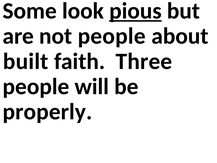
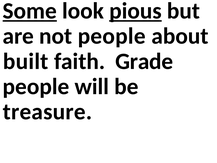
Some underline: none -> present
Three: Three -> Grade
properly: properly -> treasure
